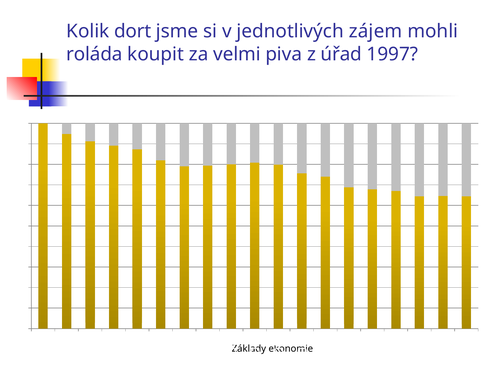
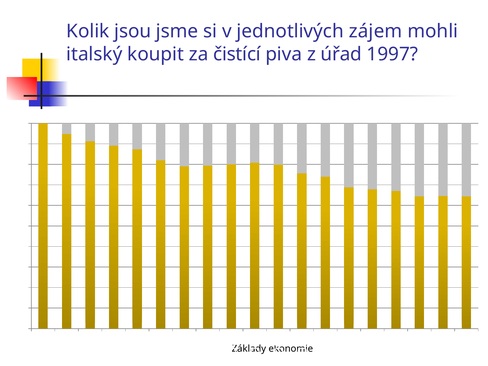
dort: dort -> jsou
roláda: roláda -> italský
velmi: velmi -> čistící
